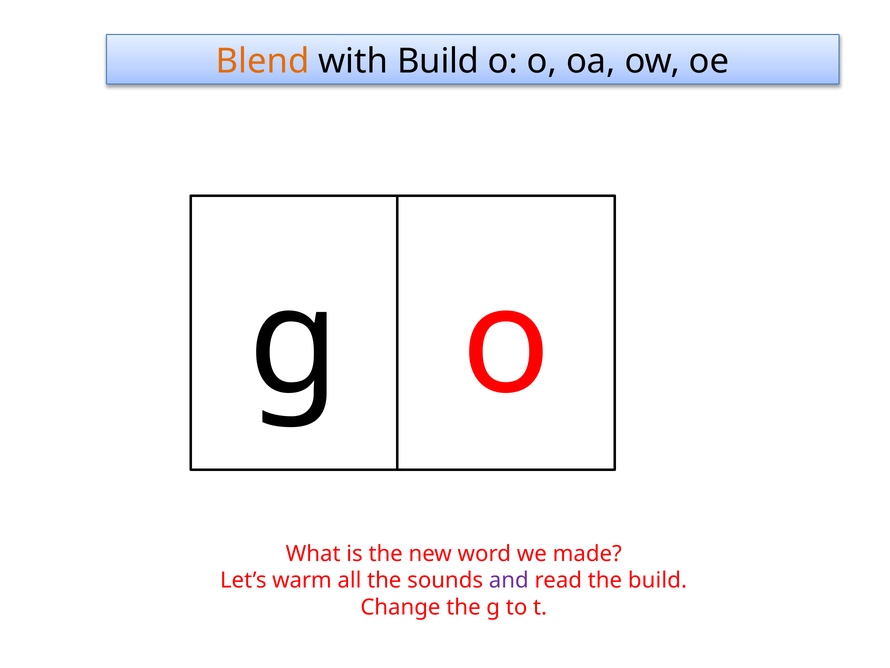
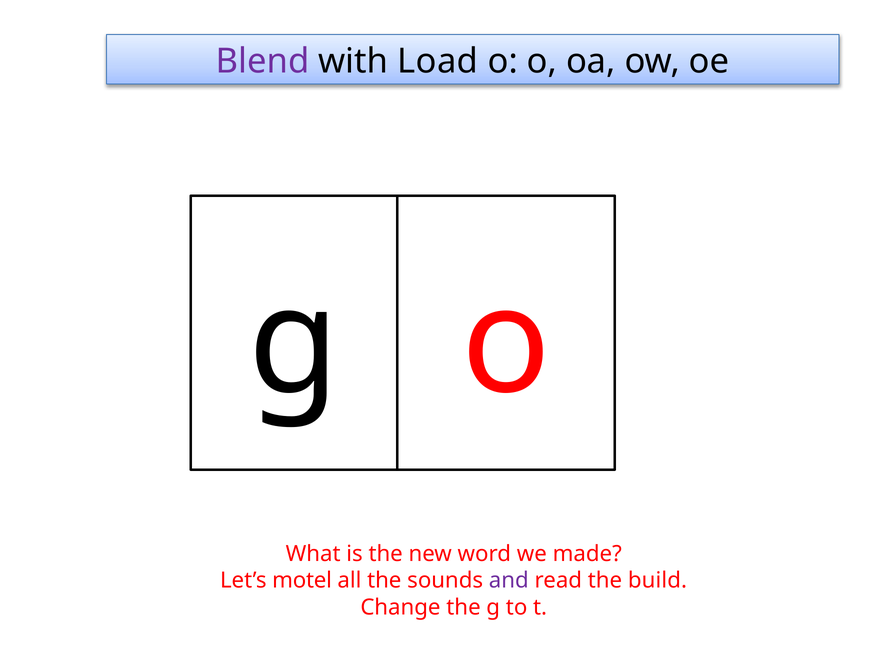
Blend colour: orange -> purple
with Build: Build -> Load
warm: warm -> motel
